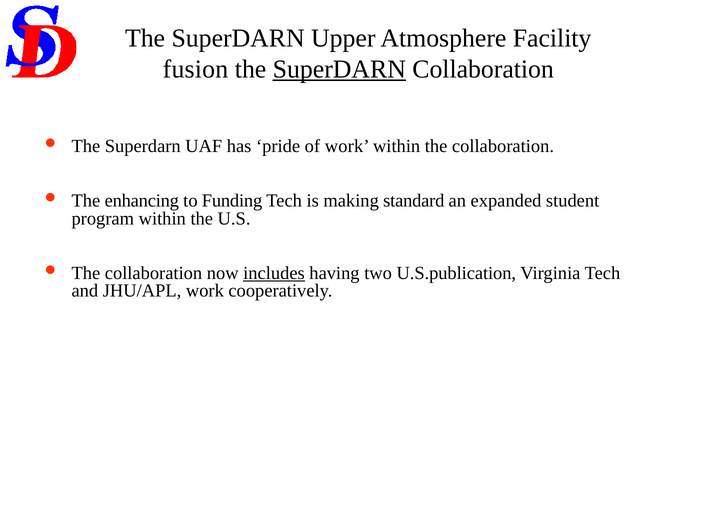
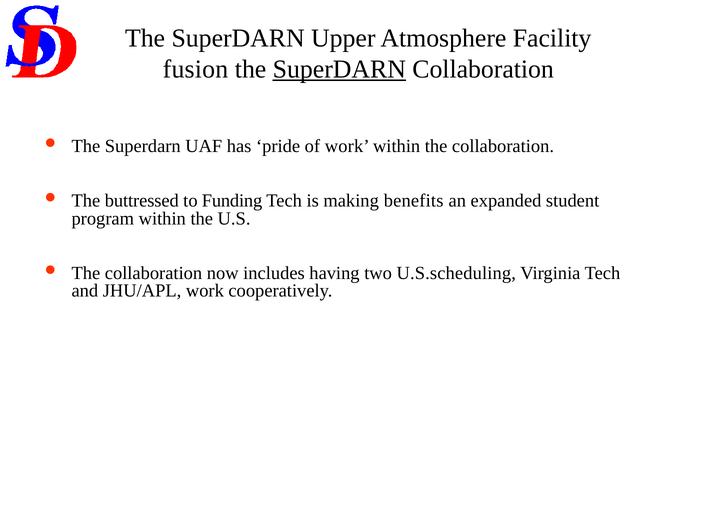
enhancing: enhancing -> buttressed
standard: standard -> benefits
includes underline: present -> none
U.S.publication: U.S.publication -> U.S.scheduling
